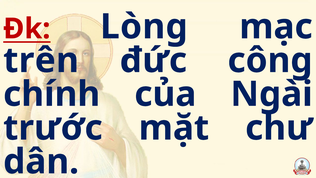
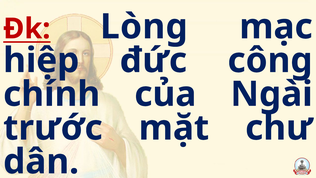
trên: trên -> hiệp
